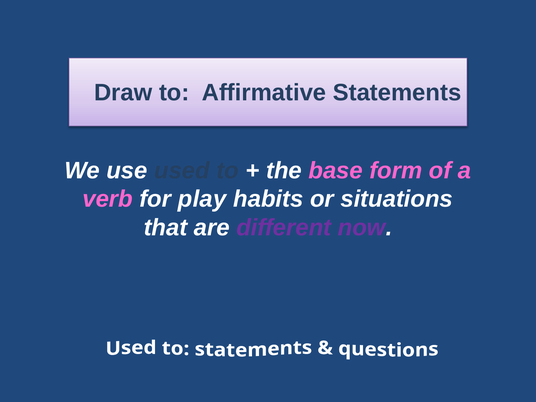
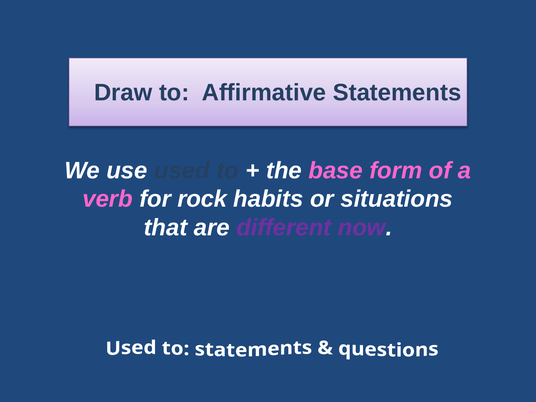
play: play -> rock
